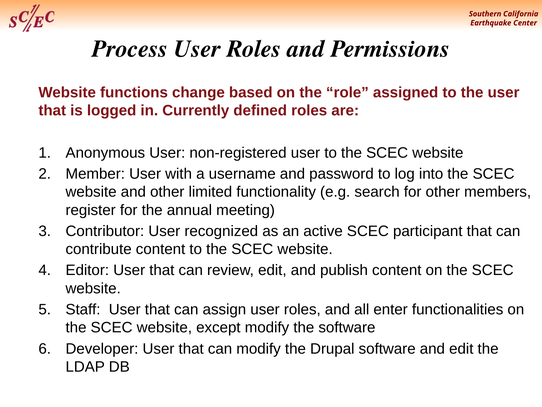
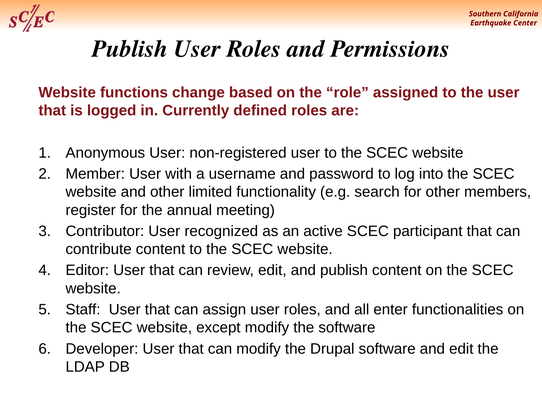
Process at (130, 49): Process -> Publish
